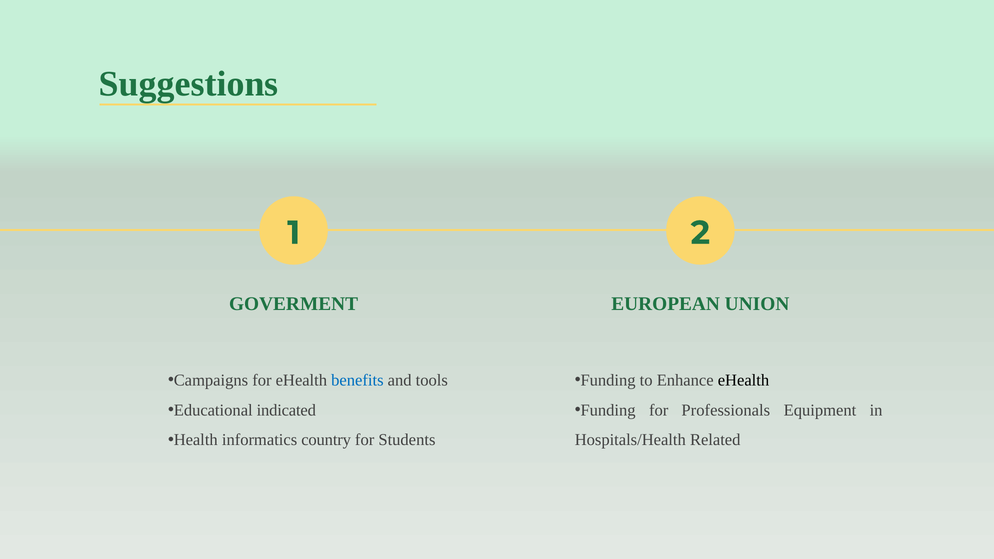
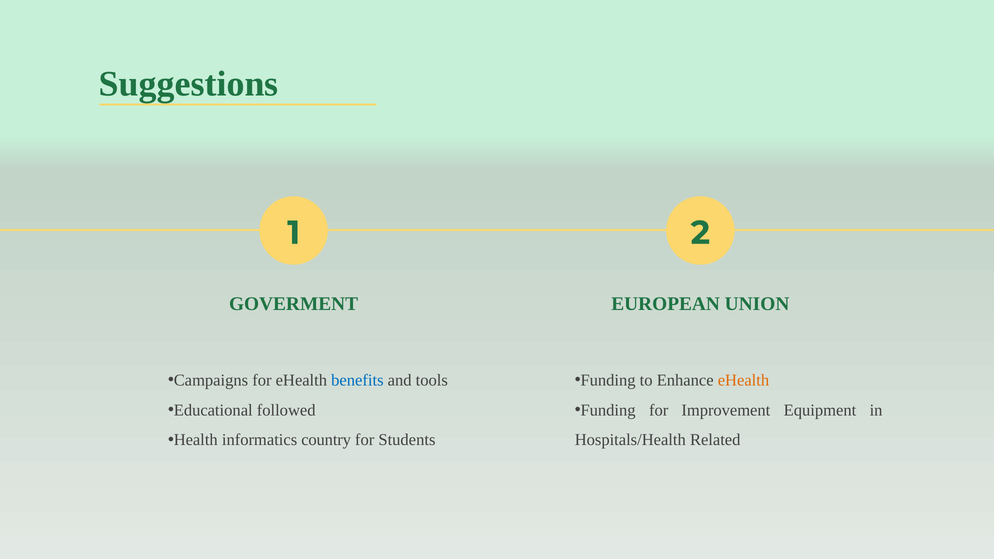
eHealth at (743, 380) colour: black -> orange
indicated: indicated -> followed
Professionals: Professionals -> Improvement
